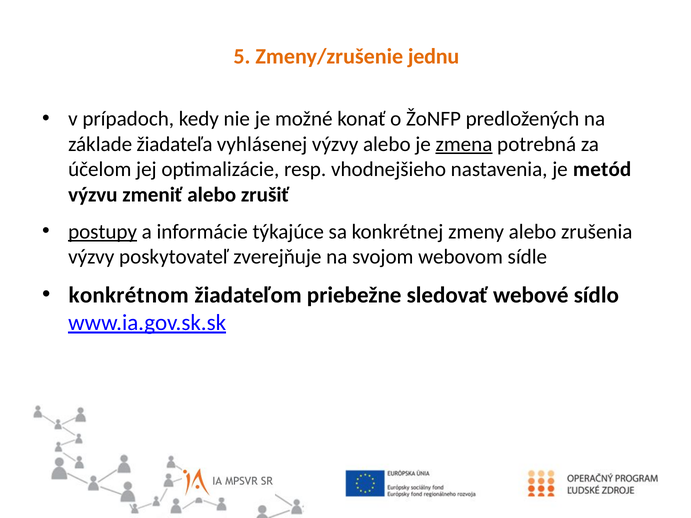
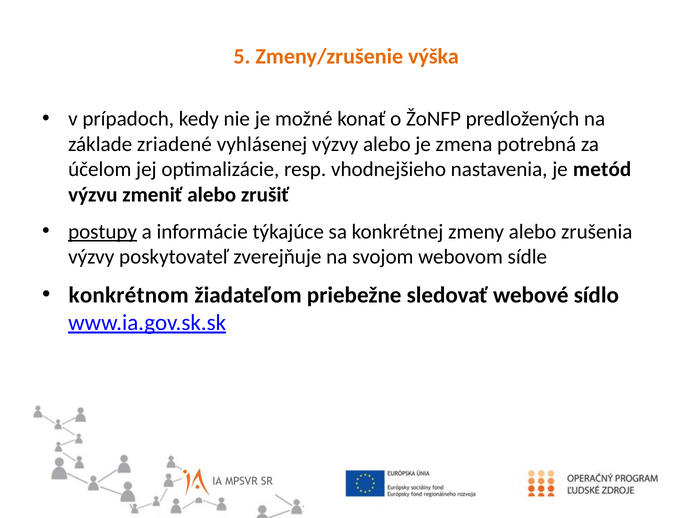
jednu: jednu -> výška
žiadateľa: žiadateľa -> zriadené
zmena underline: present -> none
